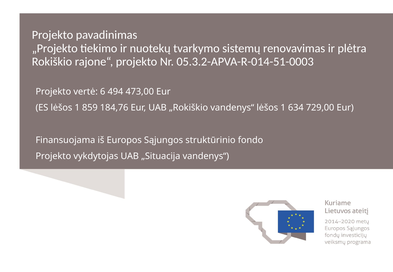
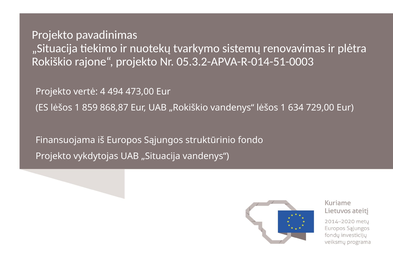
„Projekto at (55, 48): „Projekto -> „Situacija
6: 6 -> 4
184,76: 184,76 -> 868,87
